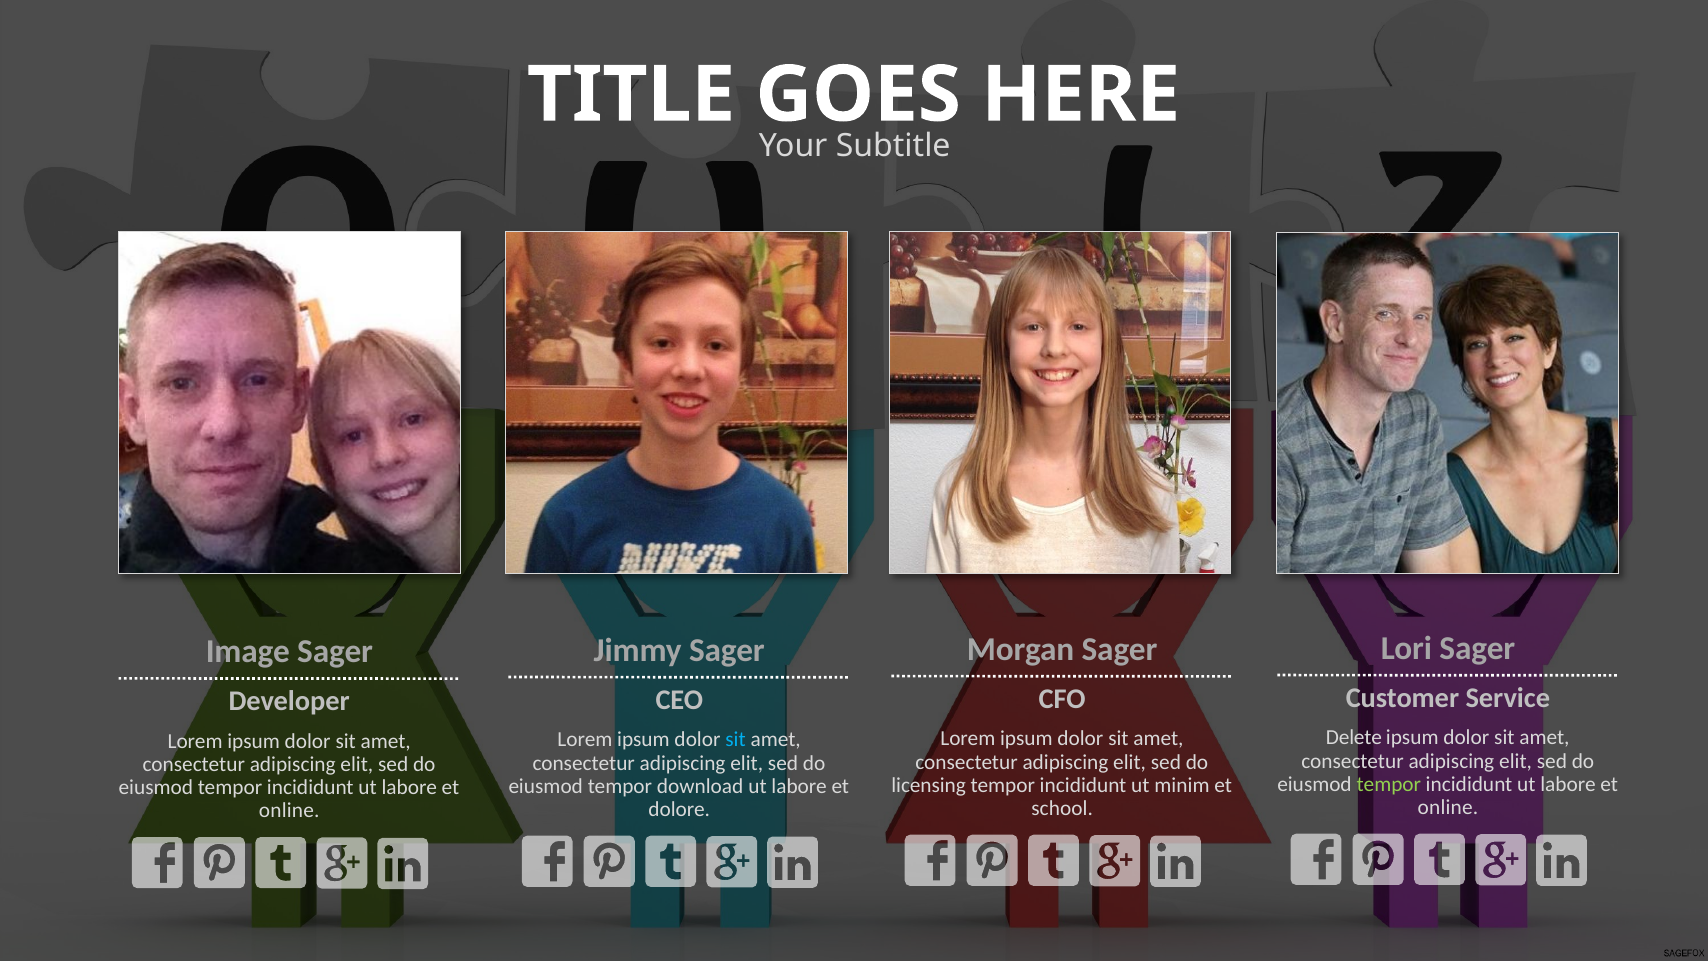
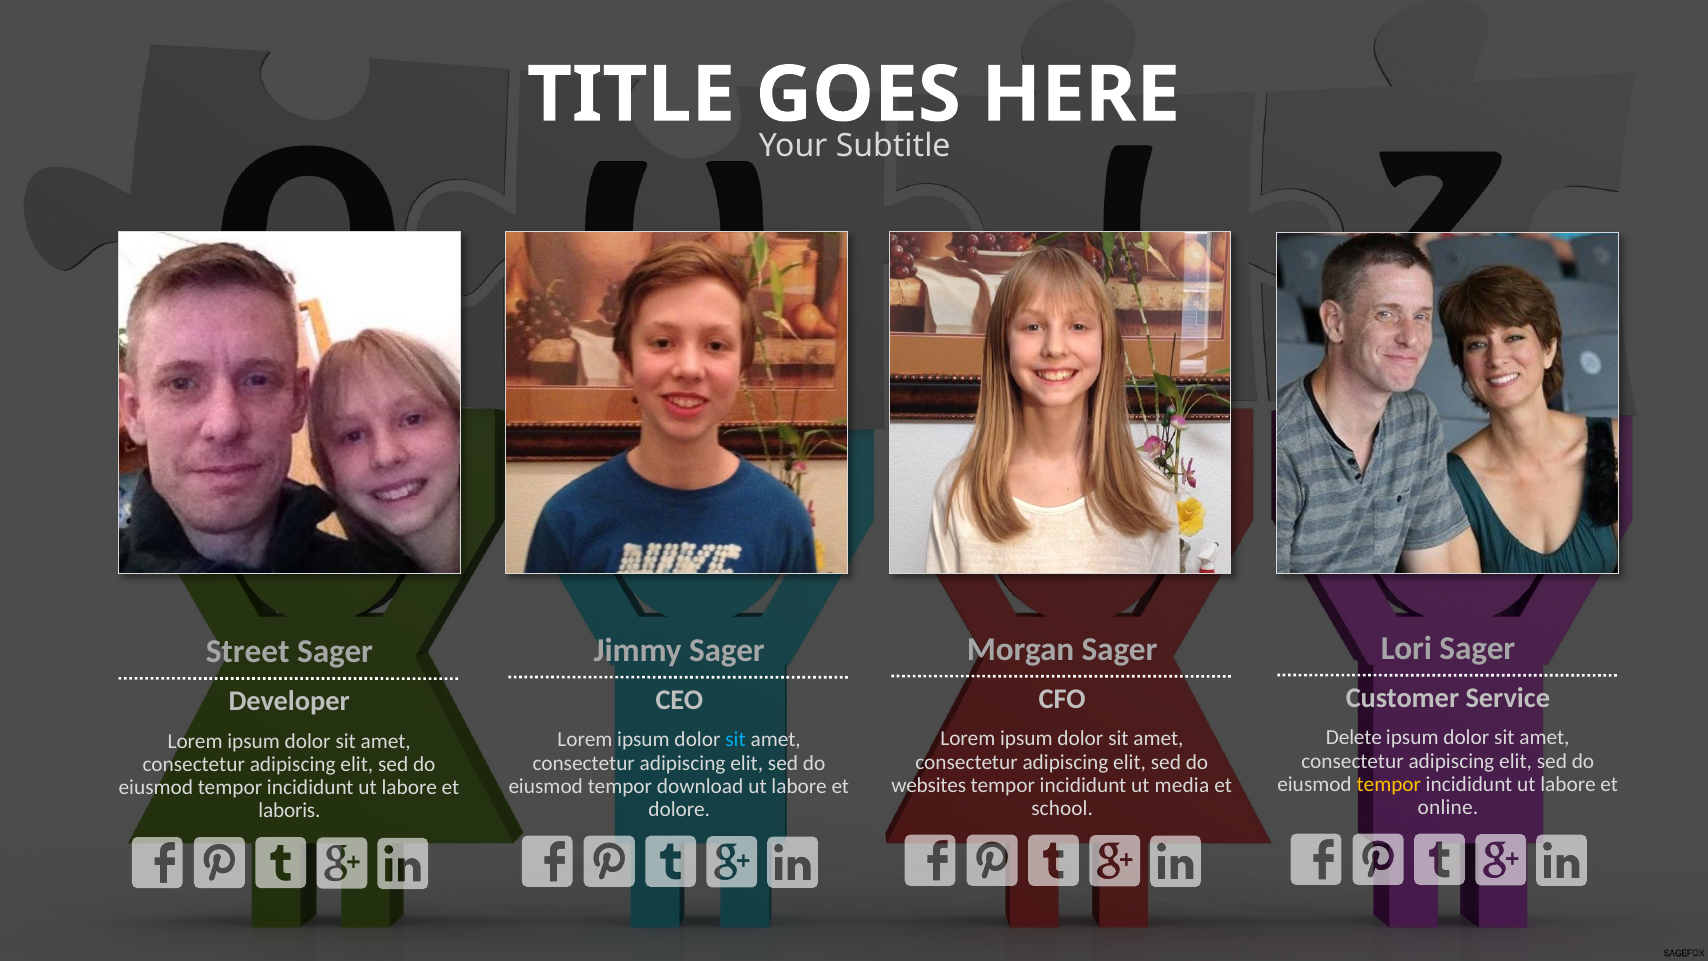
Image: Image -> Street
tempor at (1389, 784) colour: light green -> yellow
licensing: licensing -> websites
minim: minim -> media
online at (289, 810): online -> laboris
